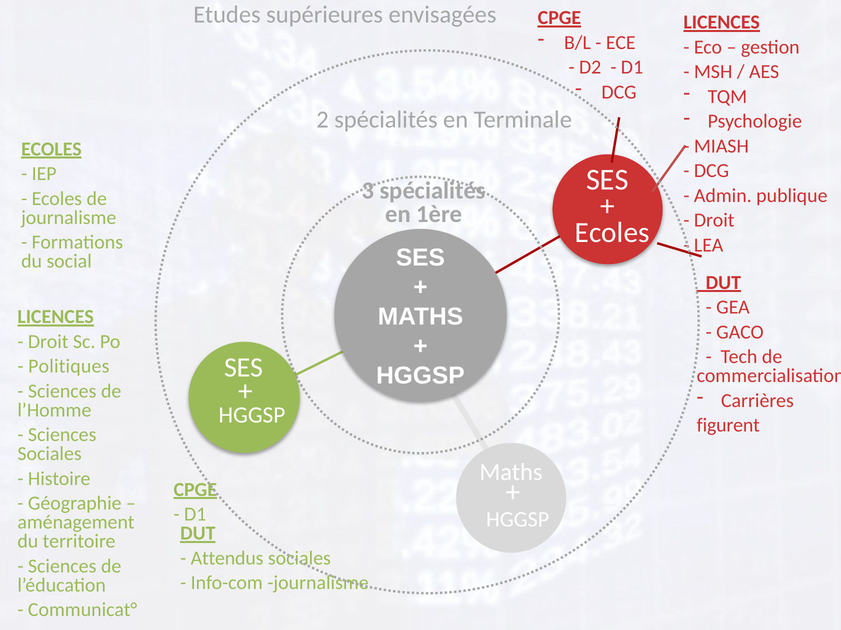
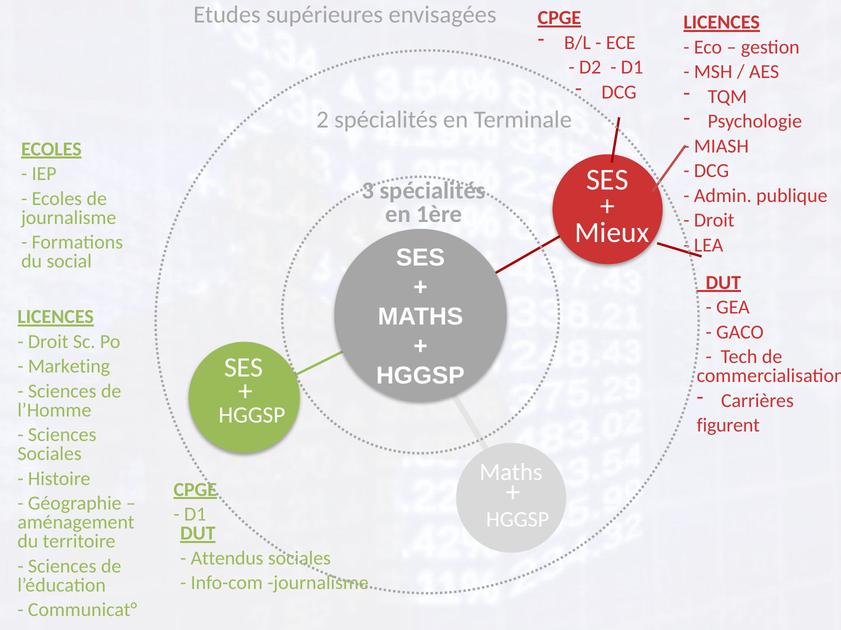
Ecoles at (612, 233): Ecoles -> Mieux
Politiques: Politiques -> Marketing
